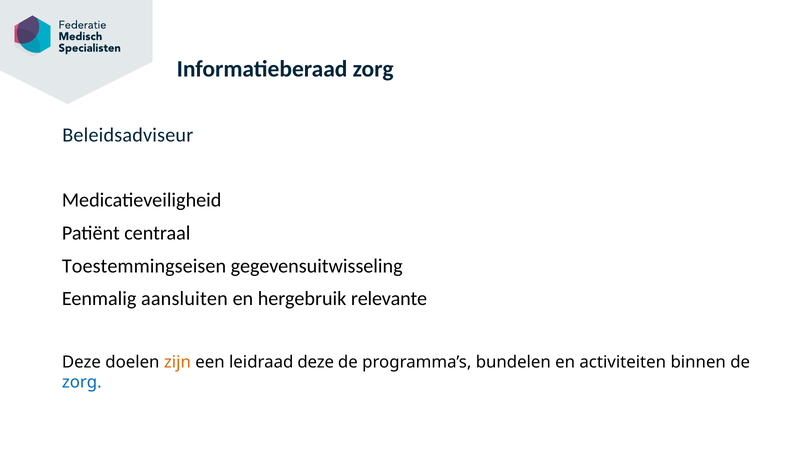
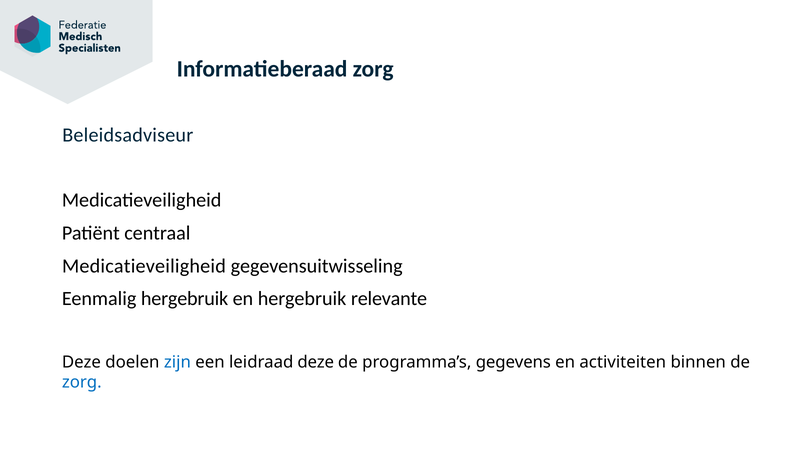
Toestemmingseisen at (144, 266): Toestemmingseisen -> Medicatieveiligheid
Eenmalig aansluiten: aansluiten -> hergebruik
zijn colour: orange -> blue
bundelen: bundelen -> gegevens
